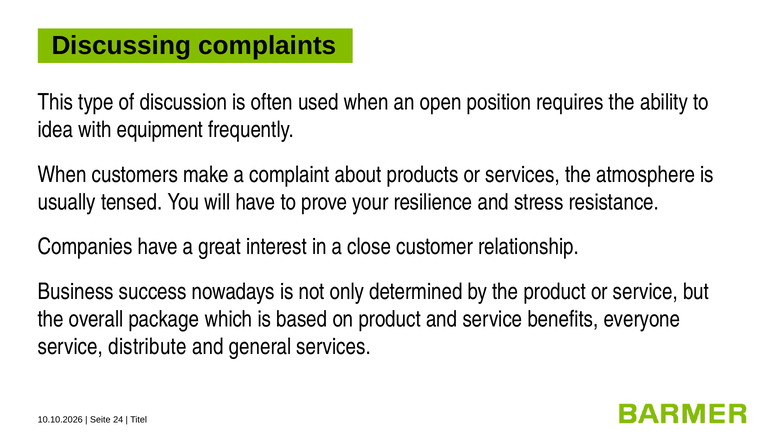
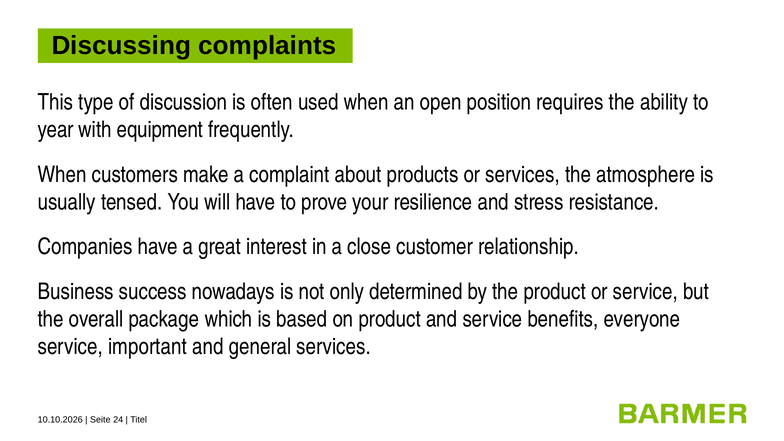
idea: idea -> year
distribute: distribute -> important
